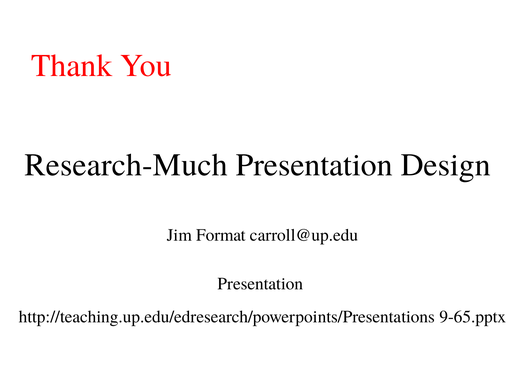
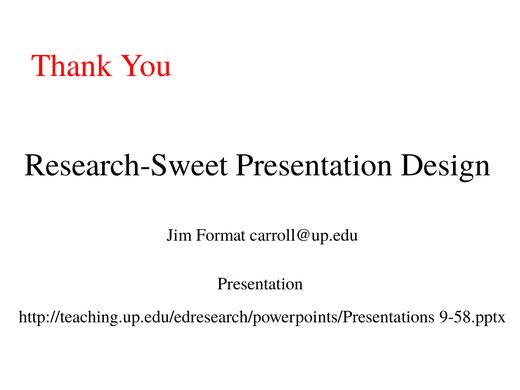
Research-Much: Research-Much -> Research-Sweet
9-65.pptx: 9-65.pptx -> 9-58.pptx
